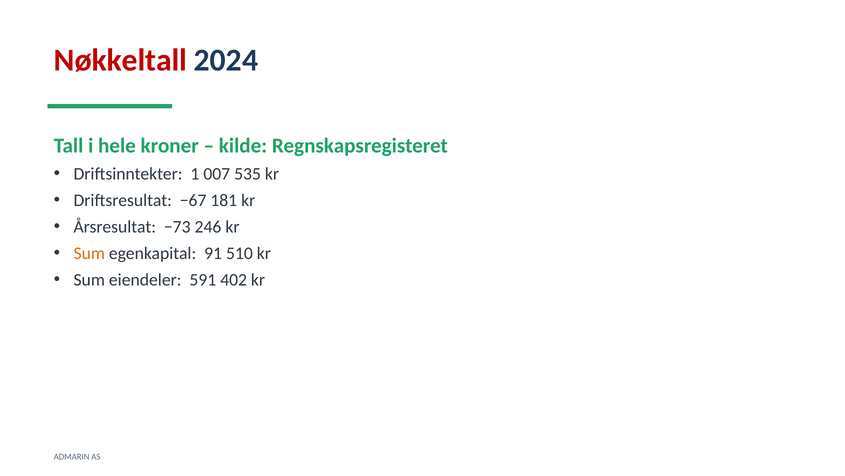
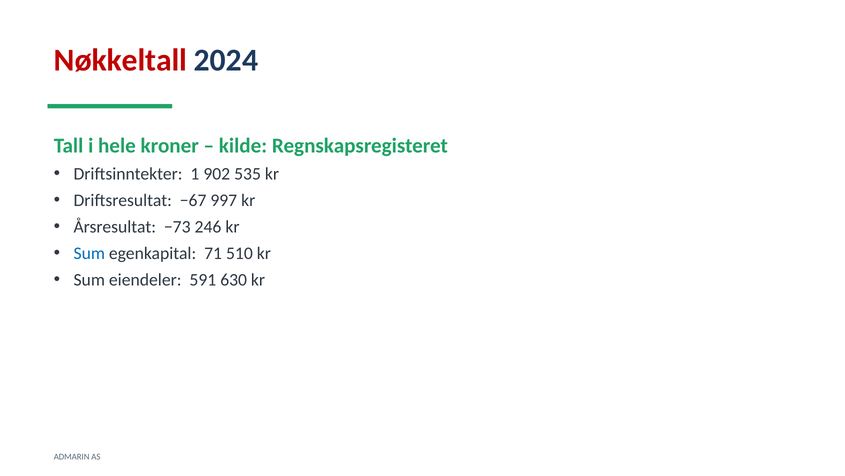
007: 007 -> 902
181: 181 -> 997
Sum at (89, 253) colour: orange -> blue
91: 91 -> 71
402: 402 -> 630
